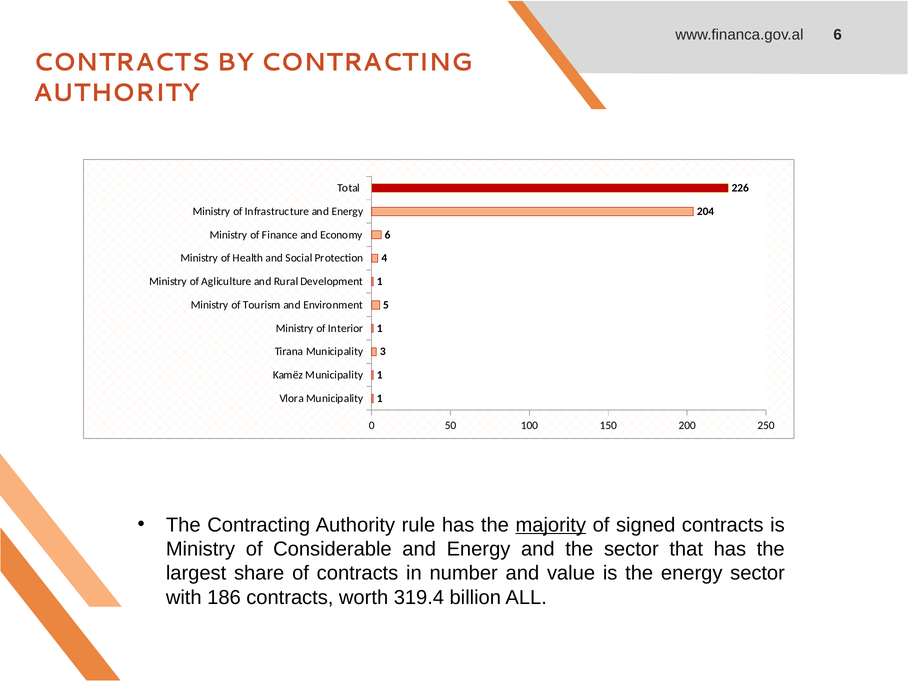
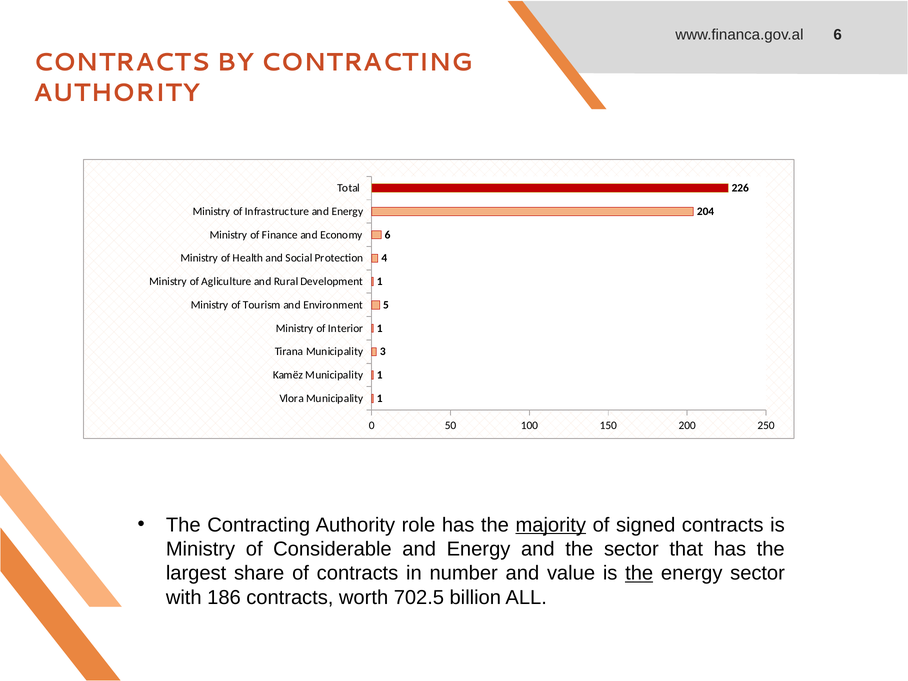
rule: rule -> role
the at (639, 573) underline: none -> present
319.4: 319.4 -> 702.5
